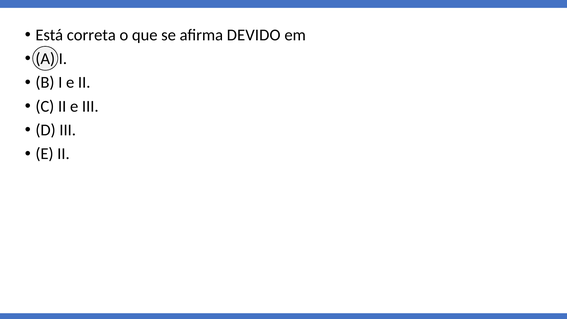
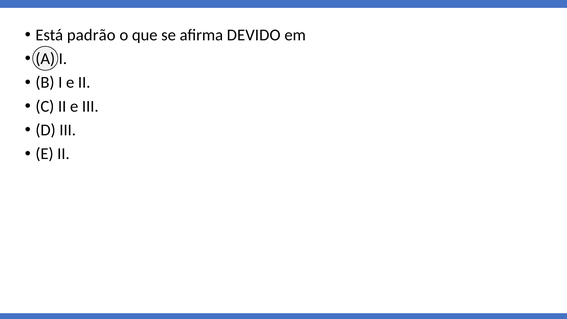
correta: correta -> padrão
